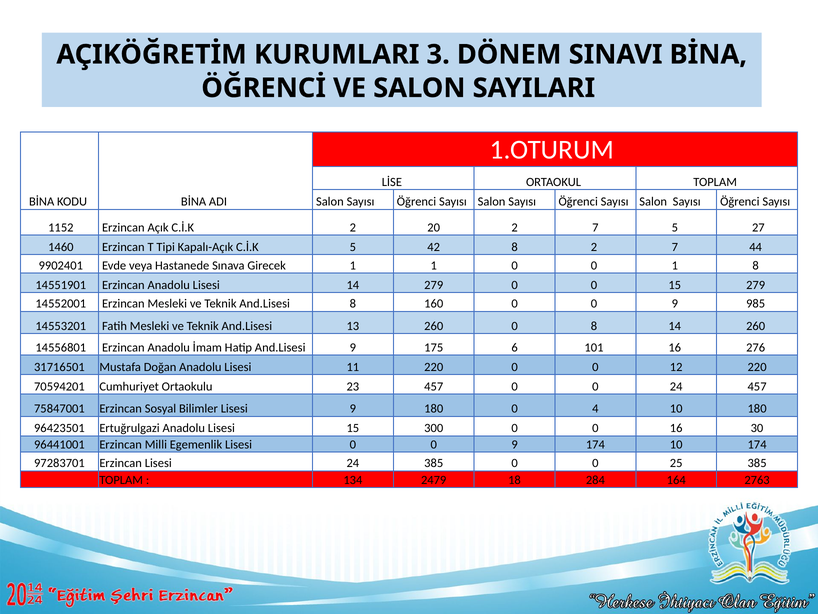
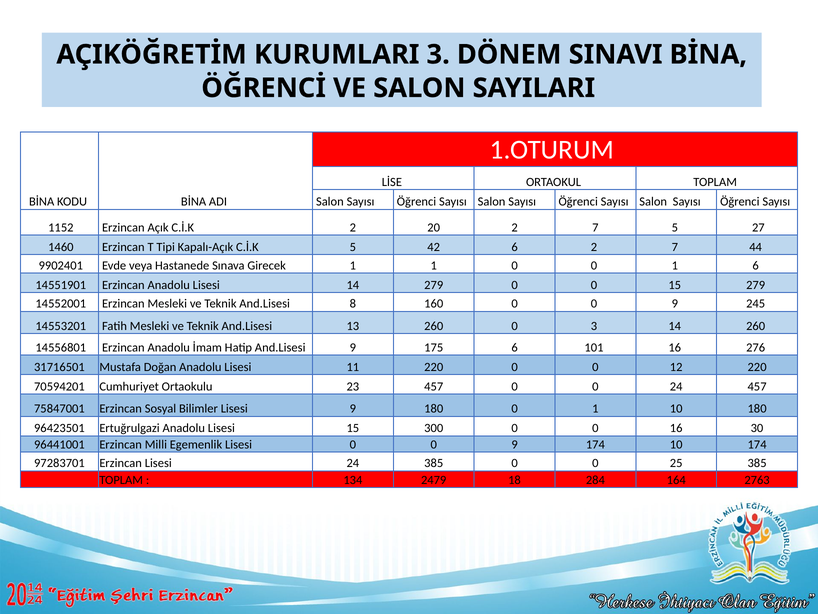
42 8: 8 -> 6
1 8: 8 -> 6
985: 985 -> 245
0 8: 8 -> 3
180 0 4: 4 -> 1
